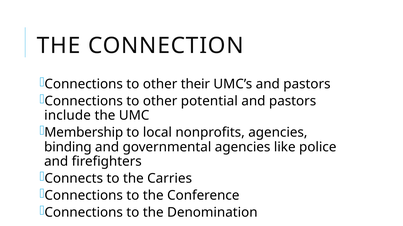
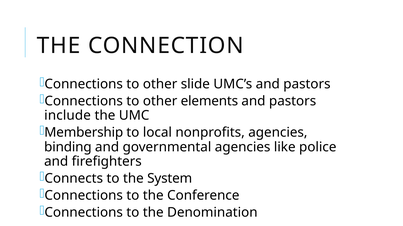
their: their -> slide
potential: potential -> elements
Carries: Carries -> System
